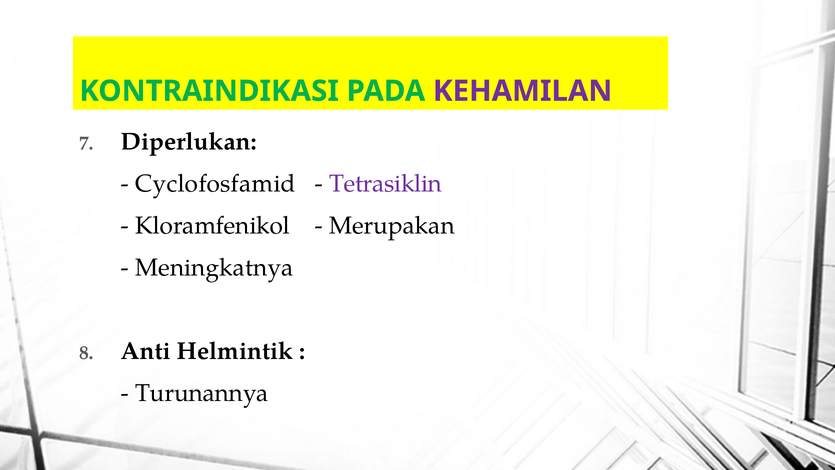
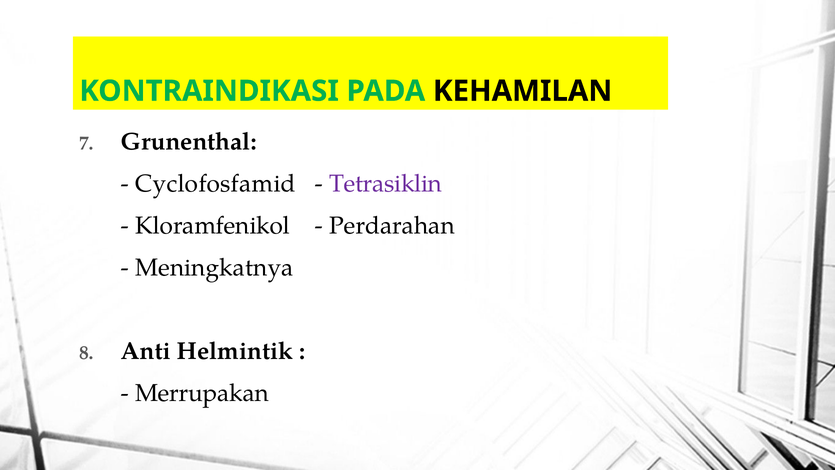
KEHAMILAN colour: purple -> black
Diperlukan: Diperlukan -> Grunenthal
Merupakan: Merupakan -> Perdarahan
Turunannya: Turunannya -> Merrupakan
